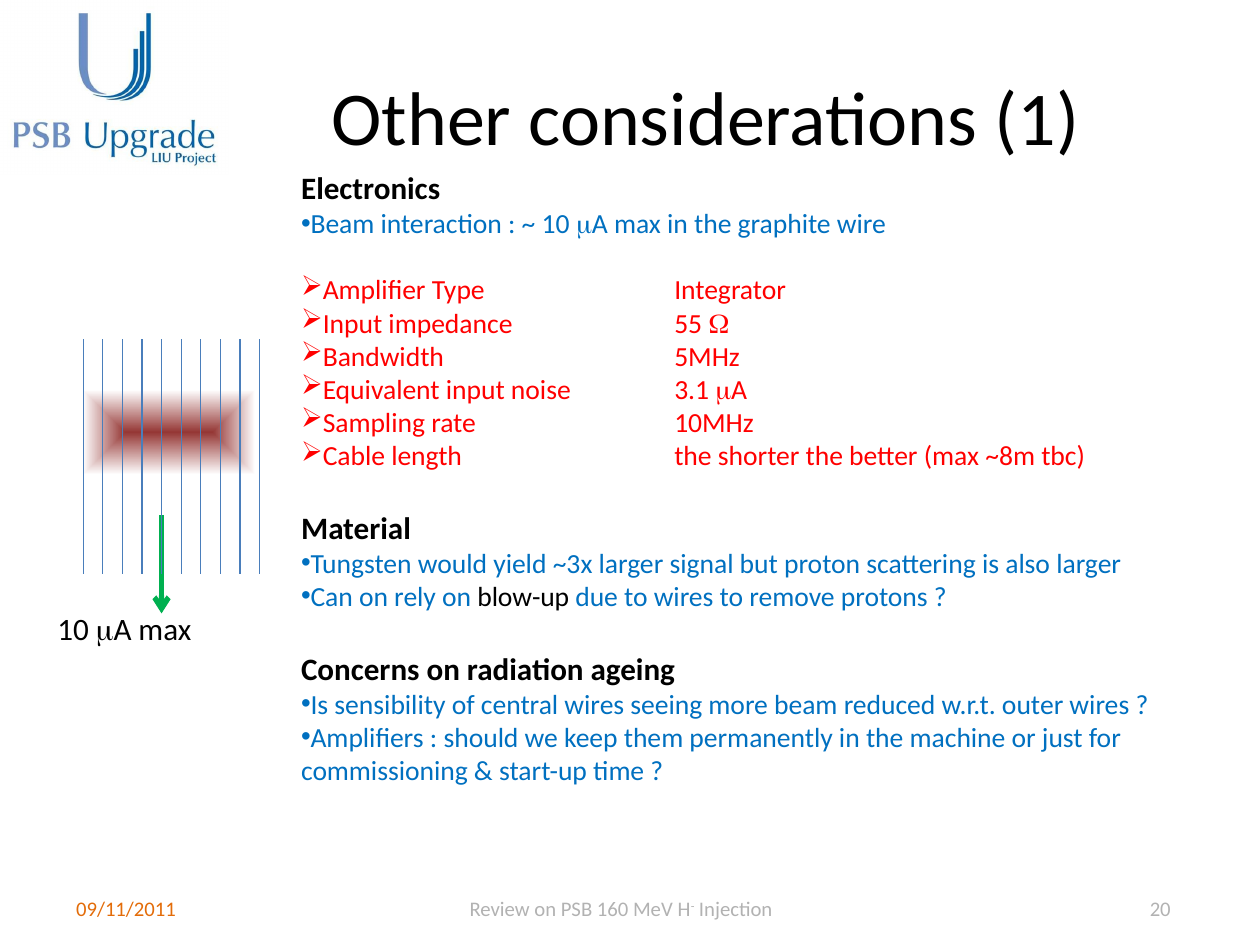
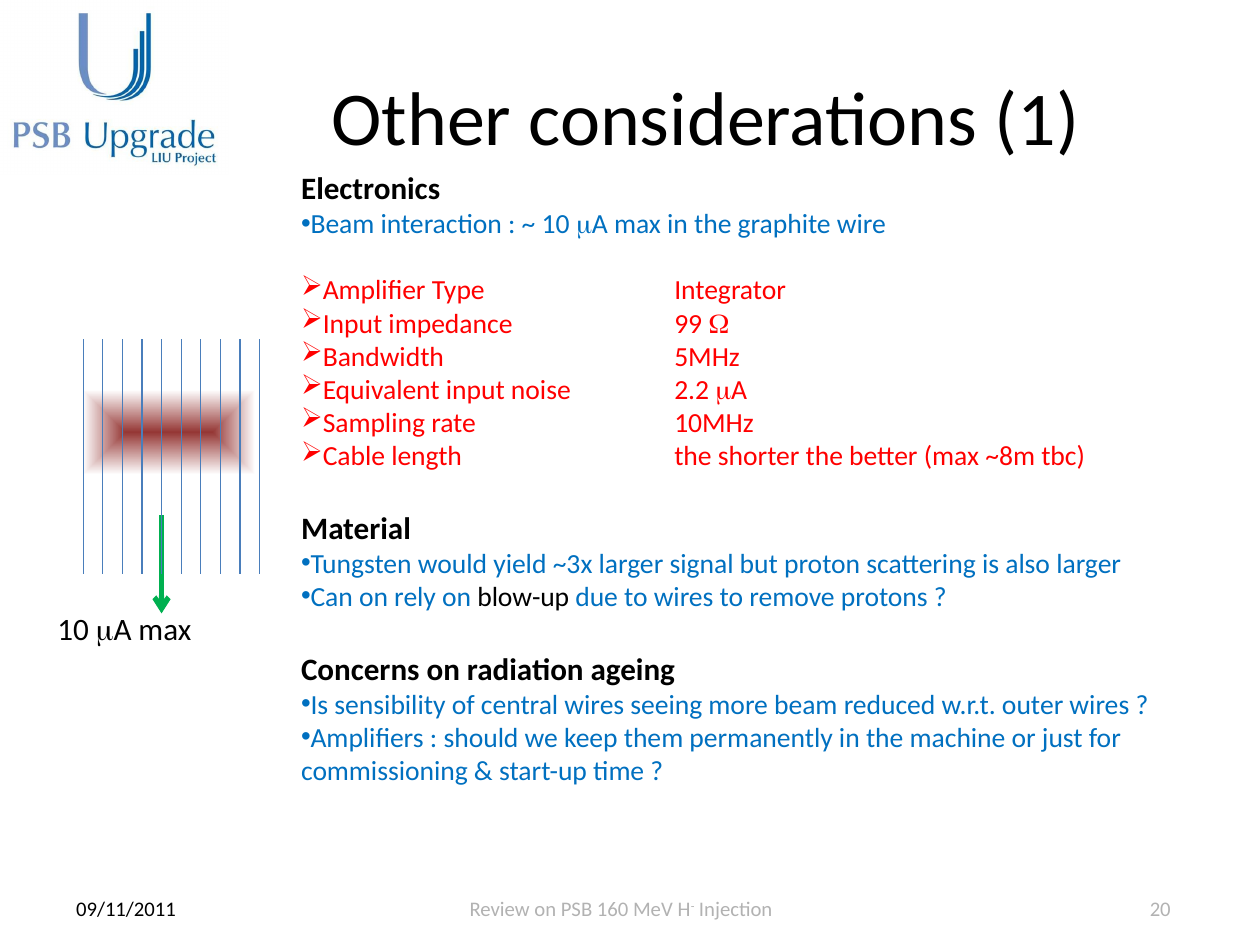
55: 55 -> 99
3.1: 3.1 -> 2.2
09/11/2011 colour: orange -> black
